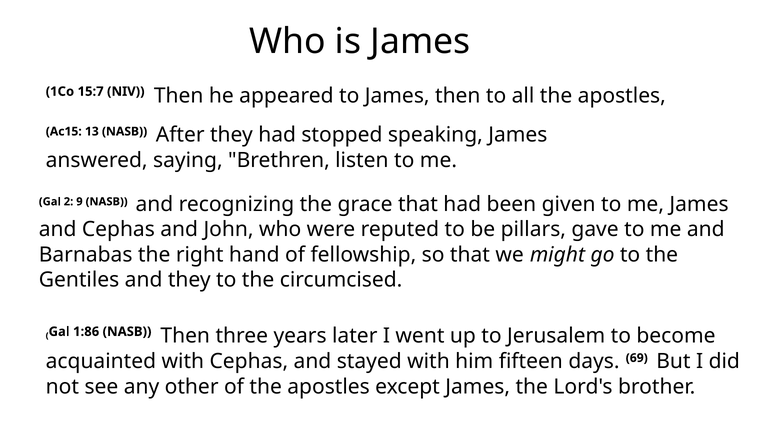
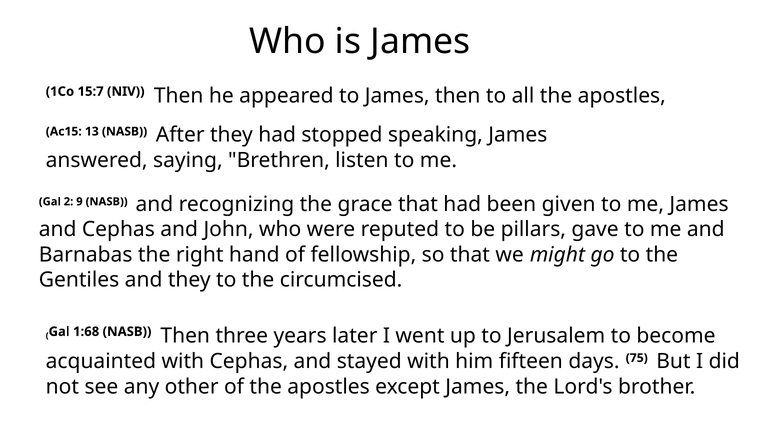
1:86: 1:86 -> 1:68
69: 69 -> 75
